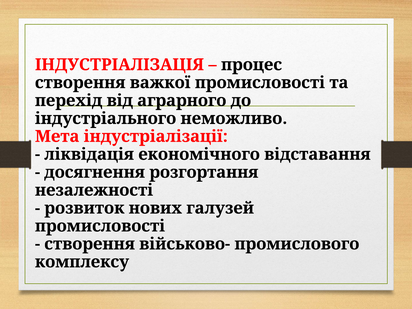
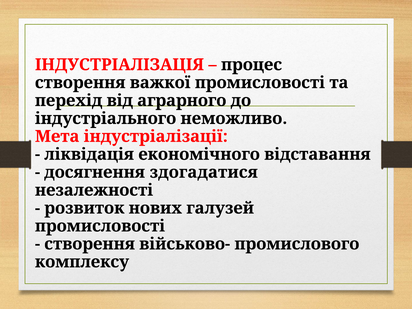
розгортання: розгортання -> здогадатися
